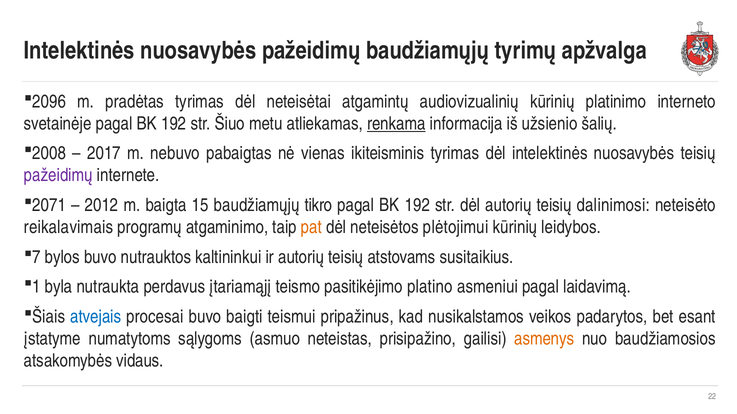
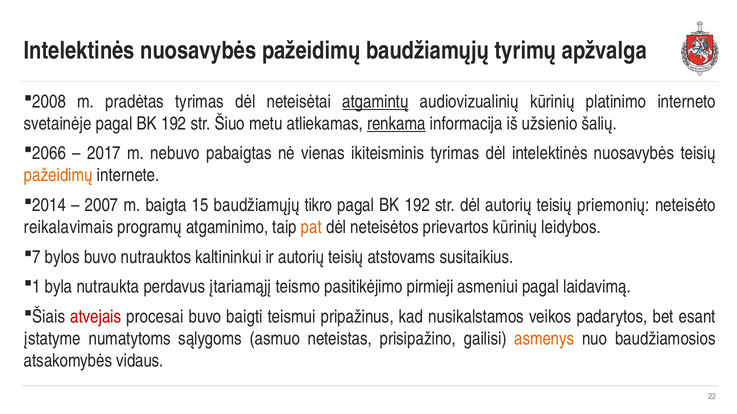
2096: 2096 -> 2008
atgamintų underline: none -> present
2008: 2008 -> 2066
pažeidimų at (58, 176) colour: purple -> orange
2071: 2071 -> 2014
2012: 2012 -> 2007
dalinimosi: dalinimosi -> priemonių
plėtojimui: plėtojimui -> prievartos
platino: platino -> pirmieji
atvejais colour: blue -> red
